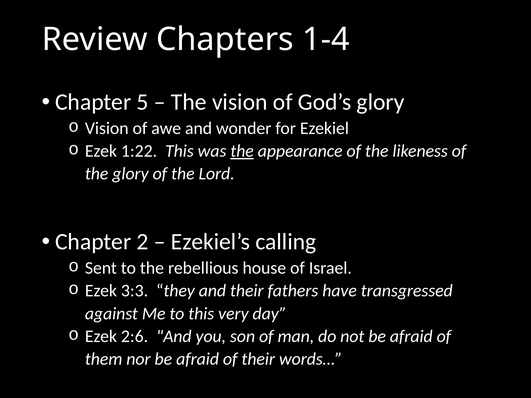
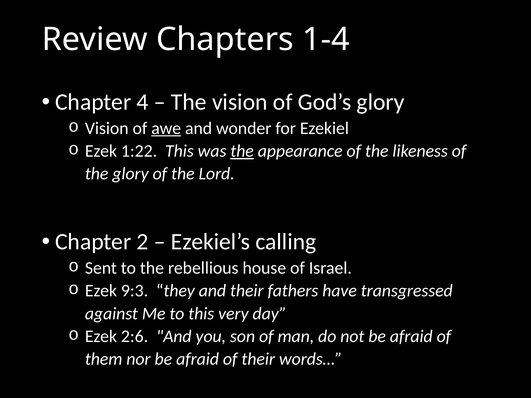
5: 5 -> 4
awe underline: none -> present
3:3: 3:3 -> 9:3
